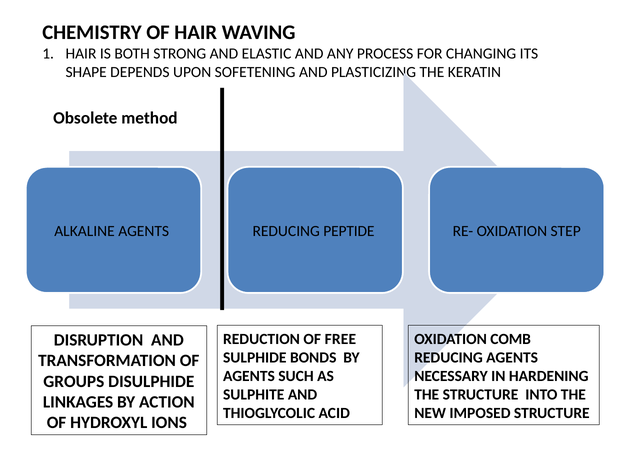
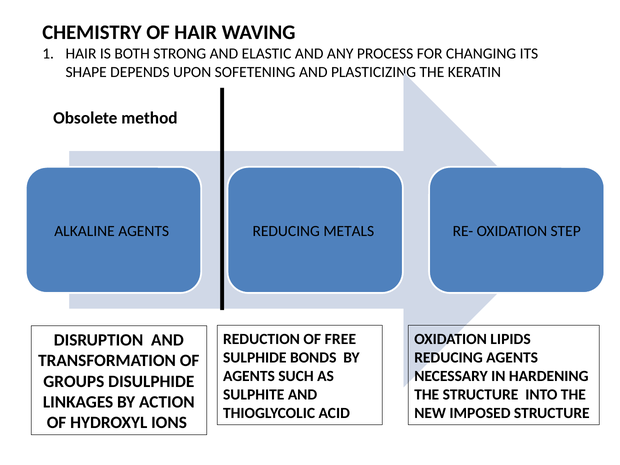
PEPTIDE: PEPTIDE -> METALS
COMB: COMB -> LIPIDS
